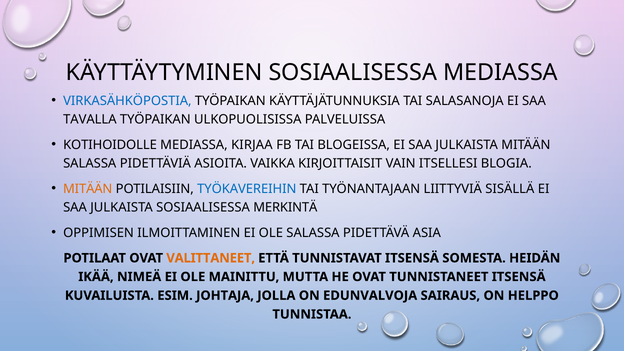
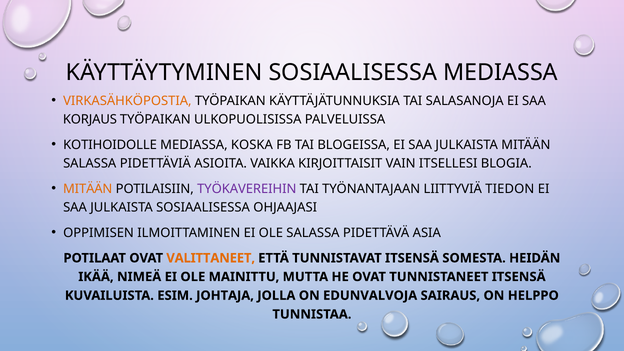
VIRKASÄHKÖPOSTIA colour: blue -> orange
TAVALLA: TAVALLA -> KORJAUS
KIRJAA: KIRJAA -> KOSKA
TYÖKAVEREIHIN colour: blue -> purple
SISÄLLÄ: SISÄLLÄ -> TIEDON
MERKINTÄ: MERKINTÄ -> OHJAAJASI
